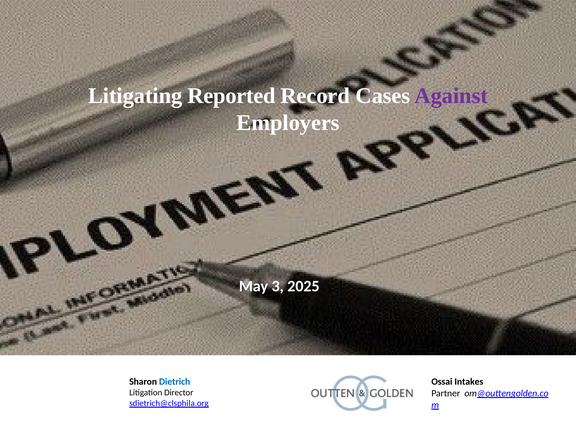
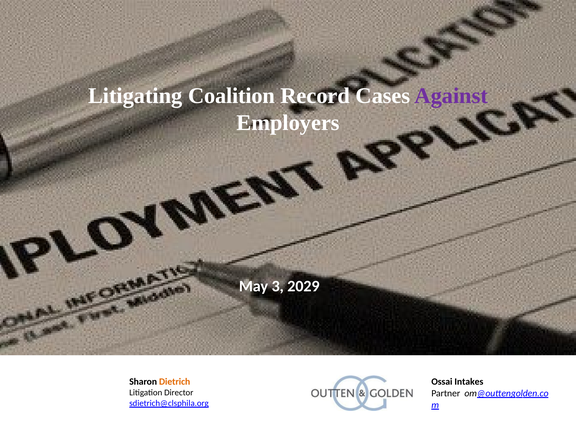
Reported: Reported -> Coalition
2025: 2025 -> 2029
Dietrich colour: blue -> orange
